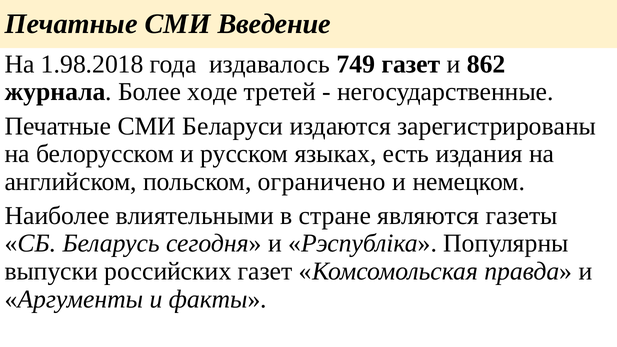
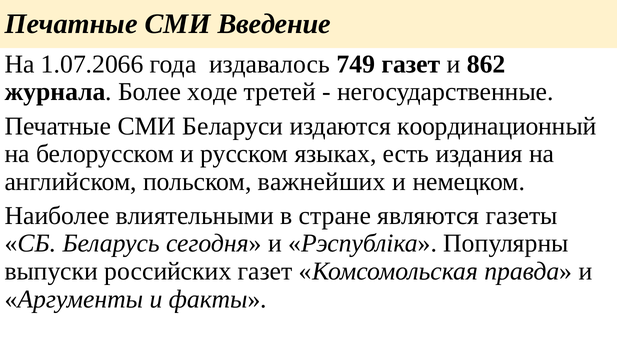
1.98.2018: 1.98.2018 -> 1.07.2066
зарегистрированы: зарегистрированы -> координационный
ограничено: ограничено -> важнейших
